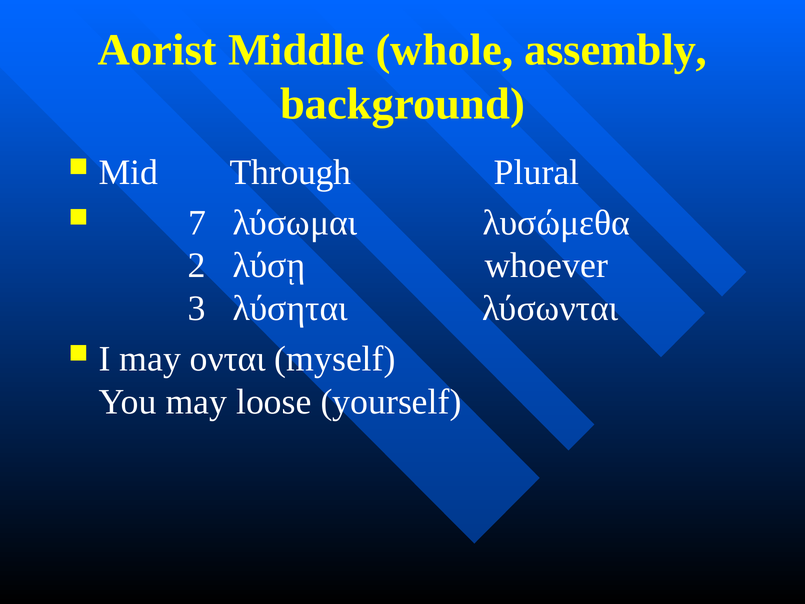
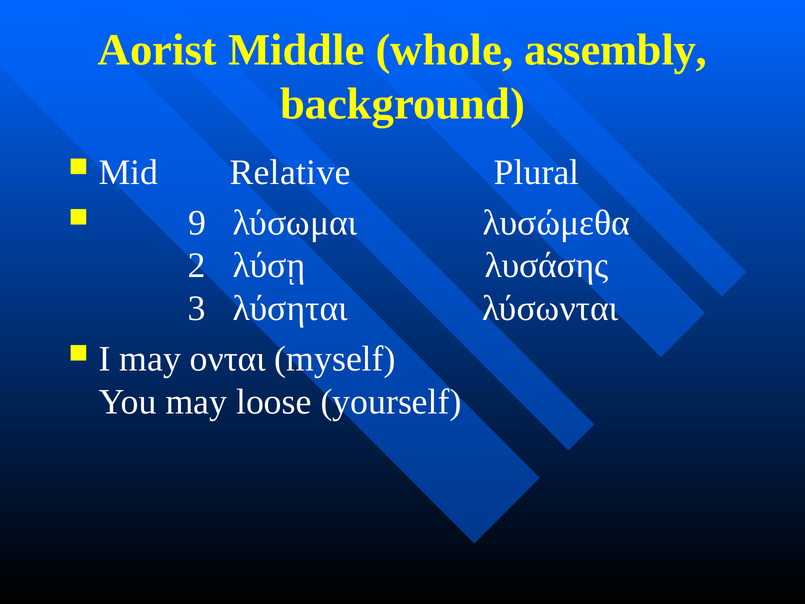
Through: Through -> Relative
7: 7 -> 9
whoever: whoever -> λυσάσης
